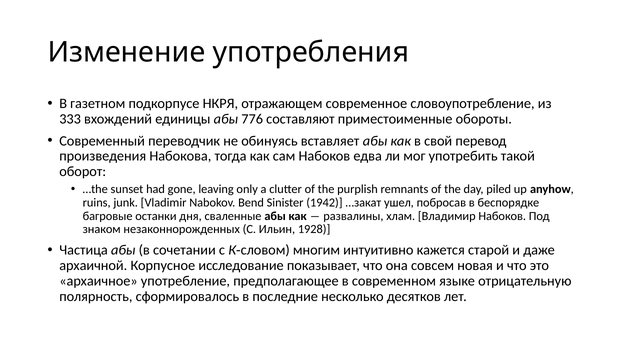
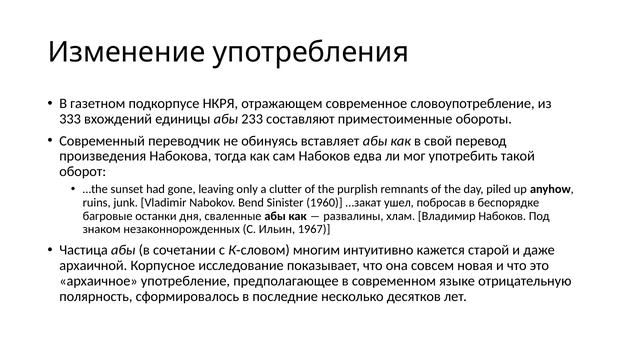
776: 776 -> 233
1942: 1942 -> 1960
1928: 1928 -> 1967
